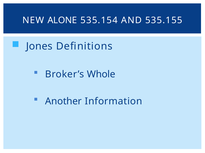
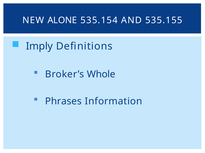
Jones: Jones -> Imply
Another: Another -> Phrases
